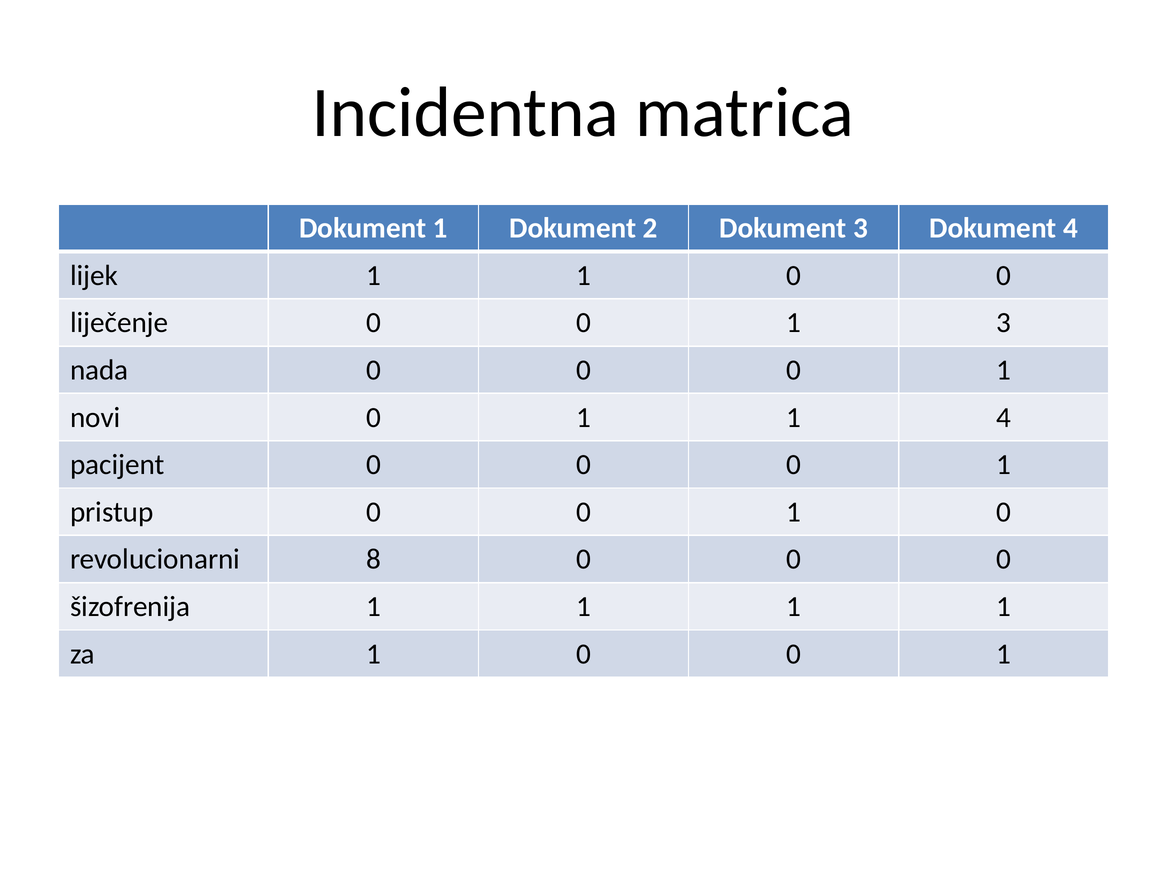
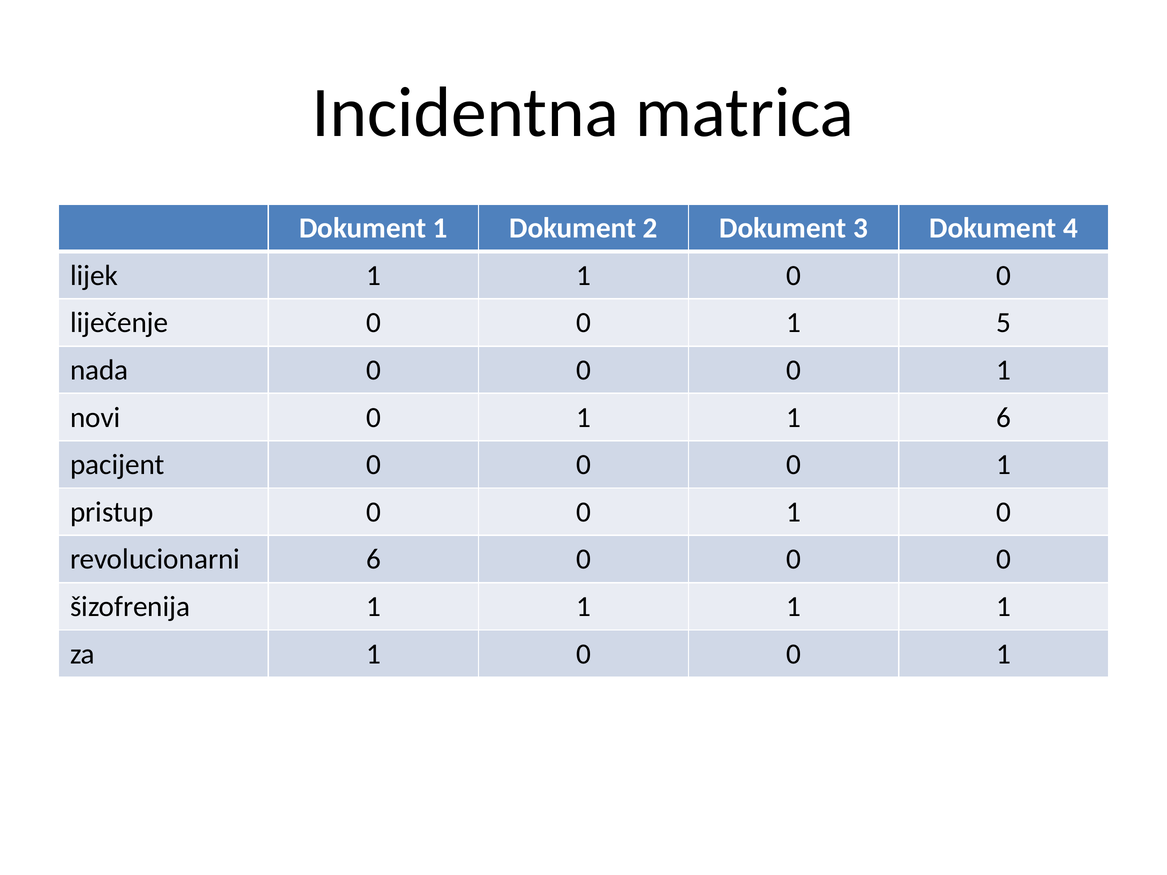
1 3: 3 -> 5
1 4: 4 -> 6
revolucionarni 8: 8 -> 6
